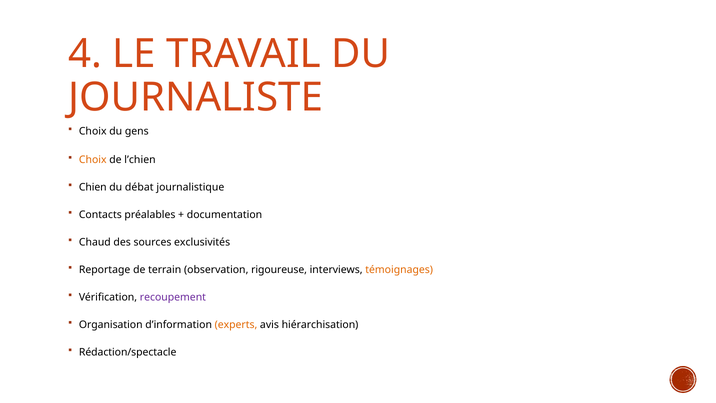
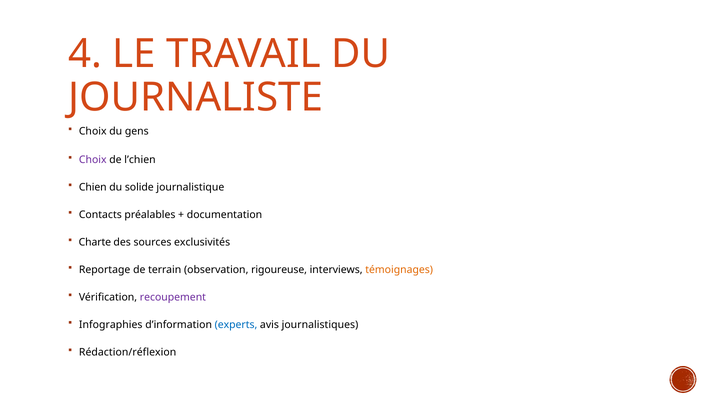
Choix at (93, 160) colour: orange -> purple
débat: débat -> solide
Chaud: Chaud -> Charte
Organisation: Organisation -> Infographies
experts colour: orange -> blue
hiérarchisation: hiérarchisation -> journalistiques
Rédaction/spectacle: Rédaction/spectacle -> Rédaction/réflexion
